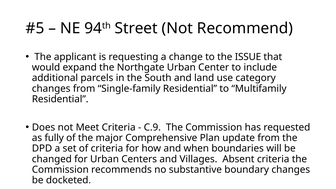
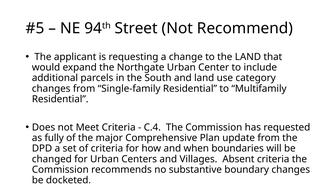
the ISSUE: ISSUE -> LAND
C.9: C.9 -> C.4
